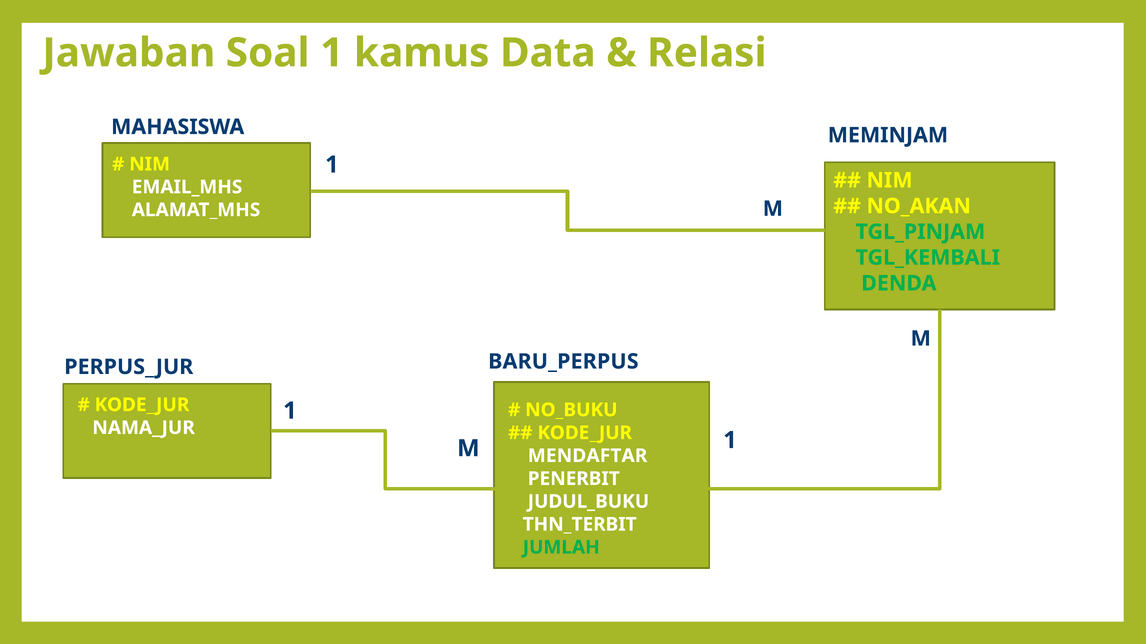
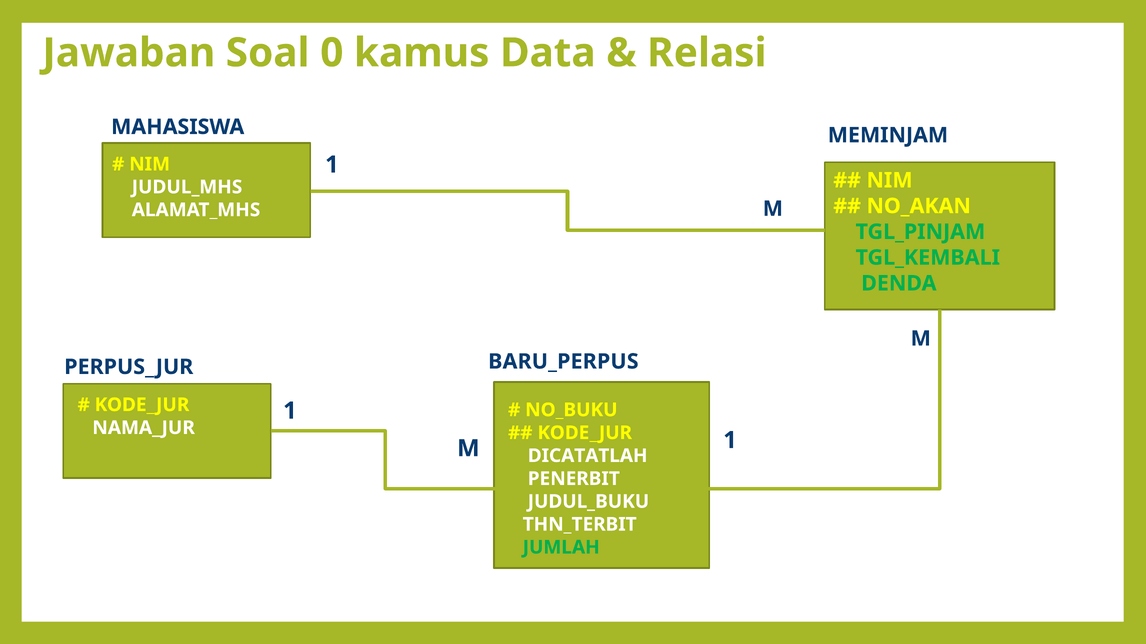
Soal 1: 1 -> 0
EMAIL_MHS: EMAIL_MHS -> JUDUL_MHS
MENDAFTAR: MENDAFTAR -> DICATATLAH
